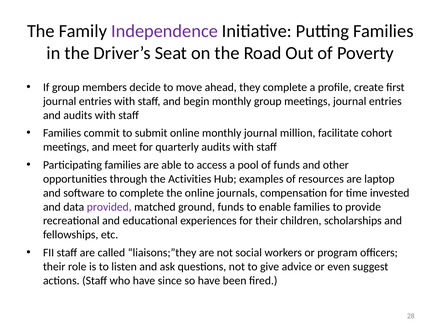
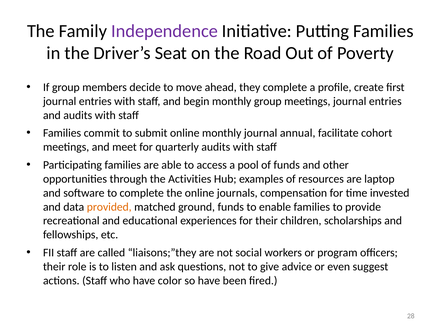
million: million -> annual
provided colour: purple -> orange
since: since -> color
